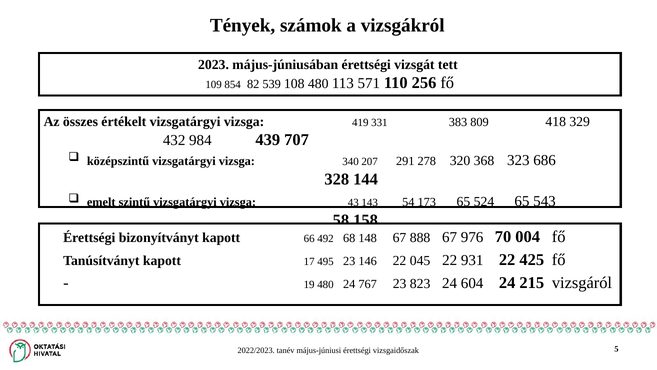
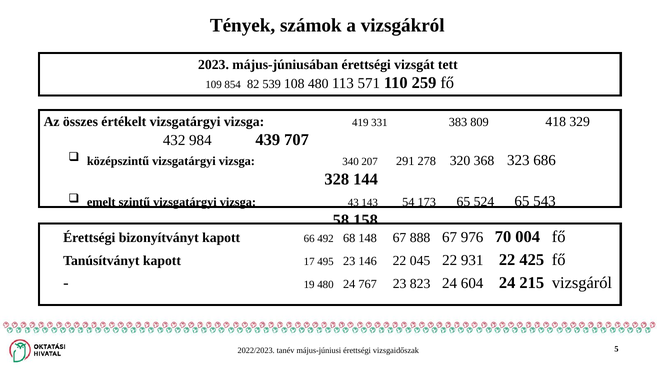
256: 256 -> 259
